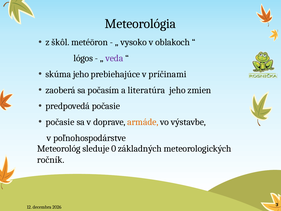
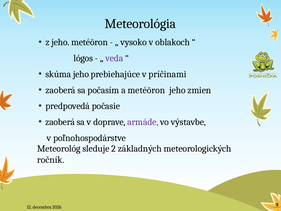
z škôl: škôl -> jeho
a literatúra: literatúra -> metéōron
počasie at (60, 122): počasie -> zaoberá
armáde colour: orange -> purple
0: 0 -> 2
